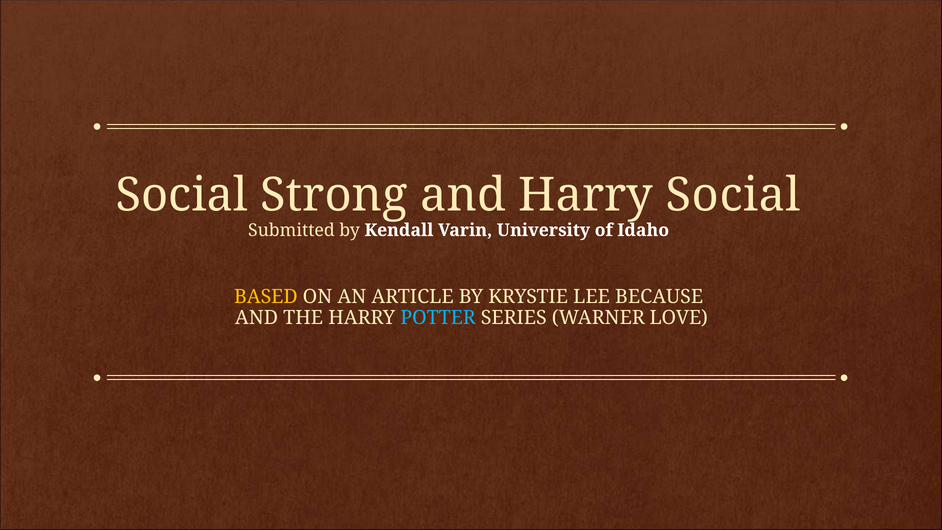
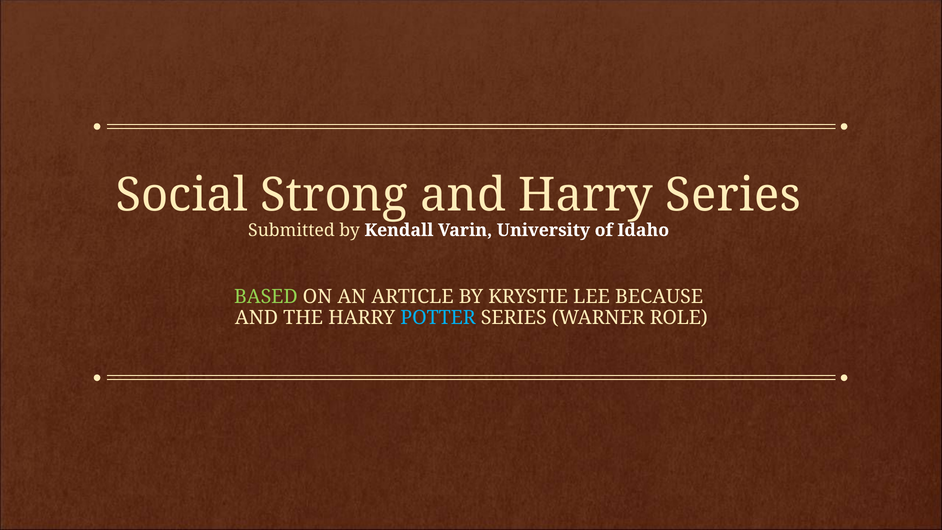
Harry Social: Social -> Series
BASED colour: yellow -> light green
LOVE: LOVE -> ROLE
